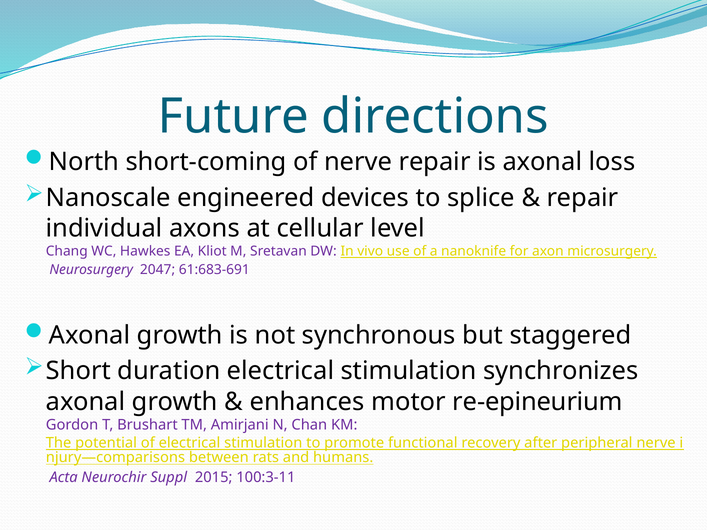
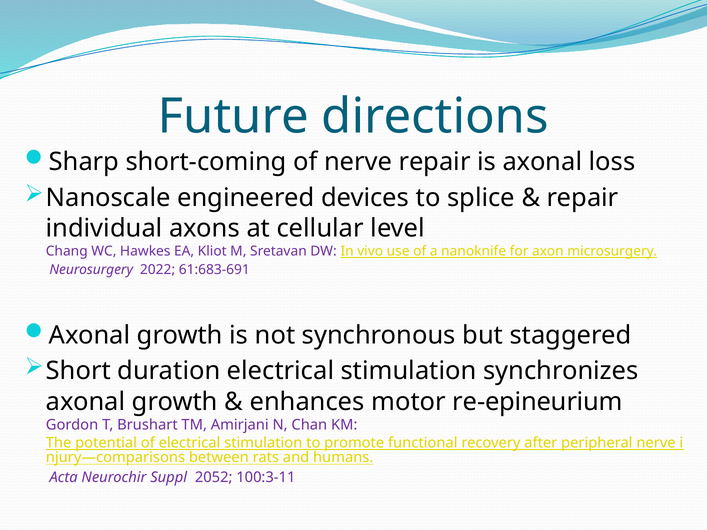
North: North -> Sharp
2047: 2047 -> 2022
2015: 2015 -> 2052
